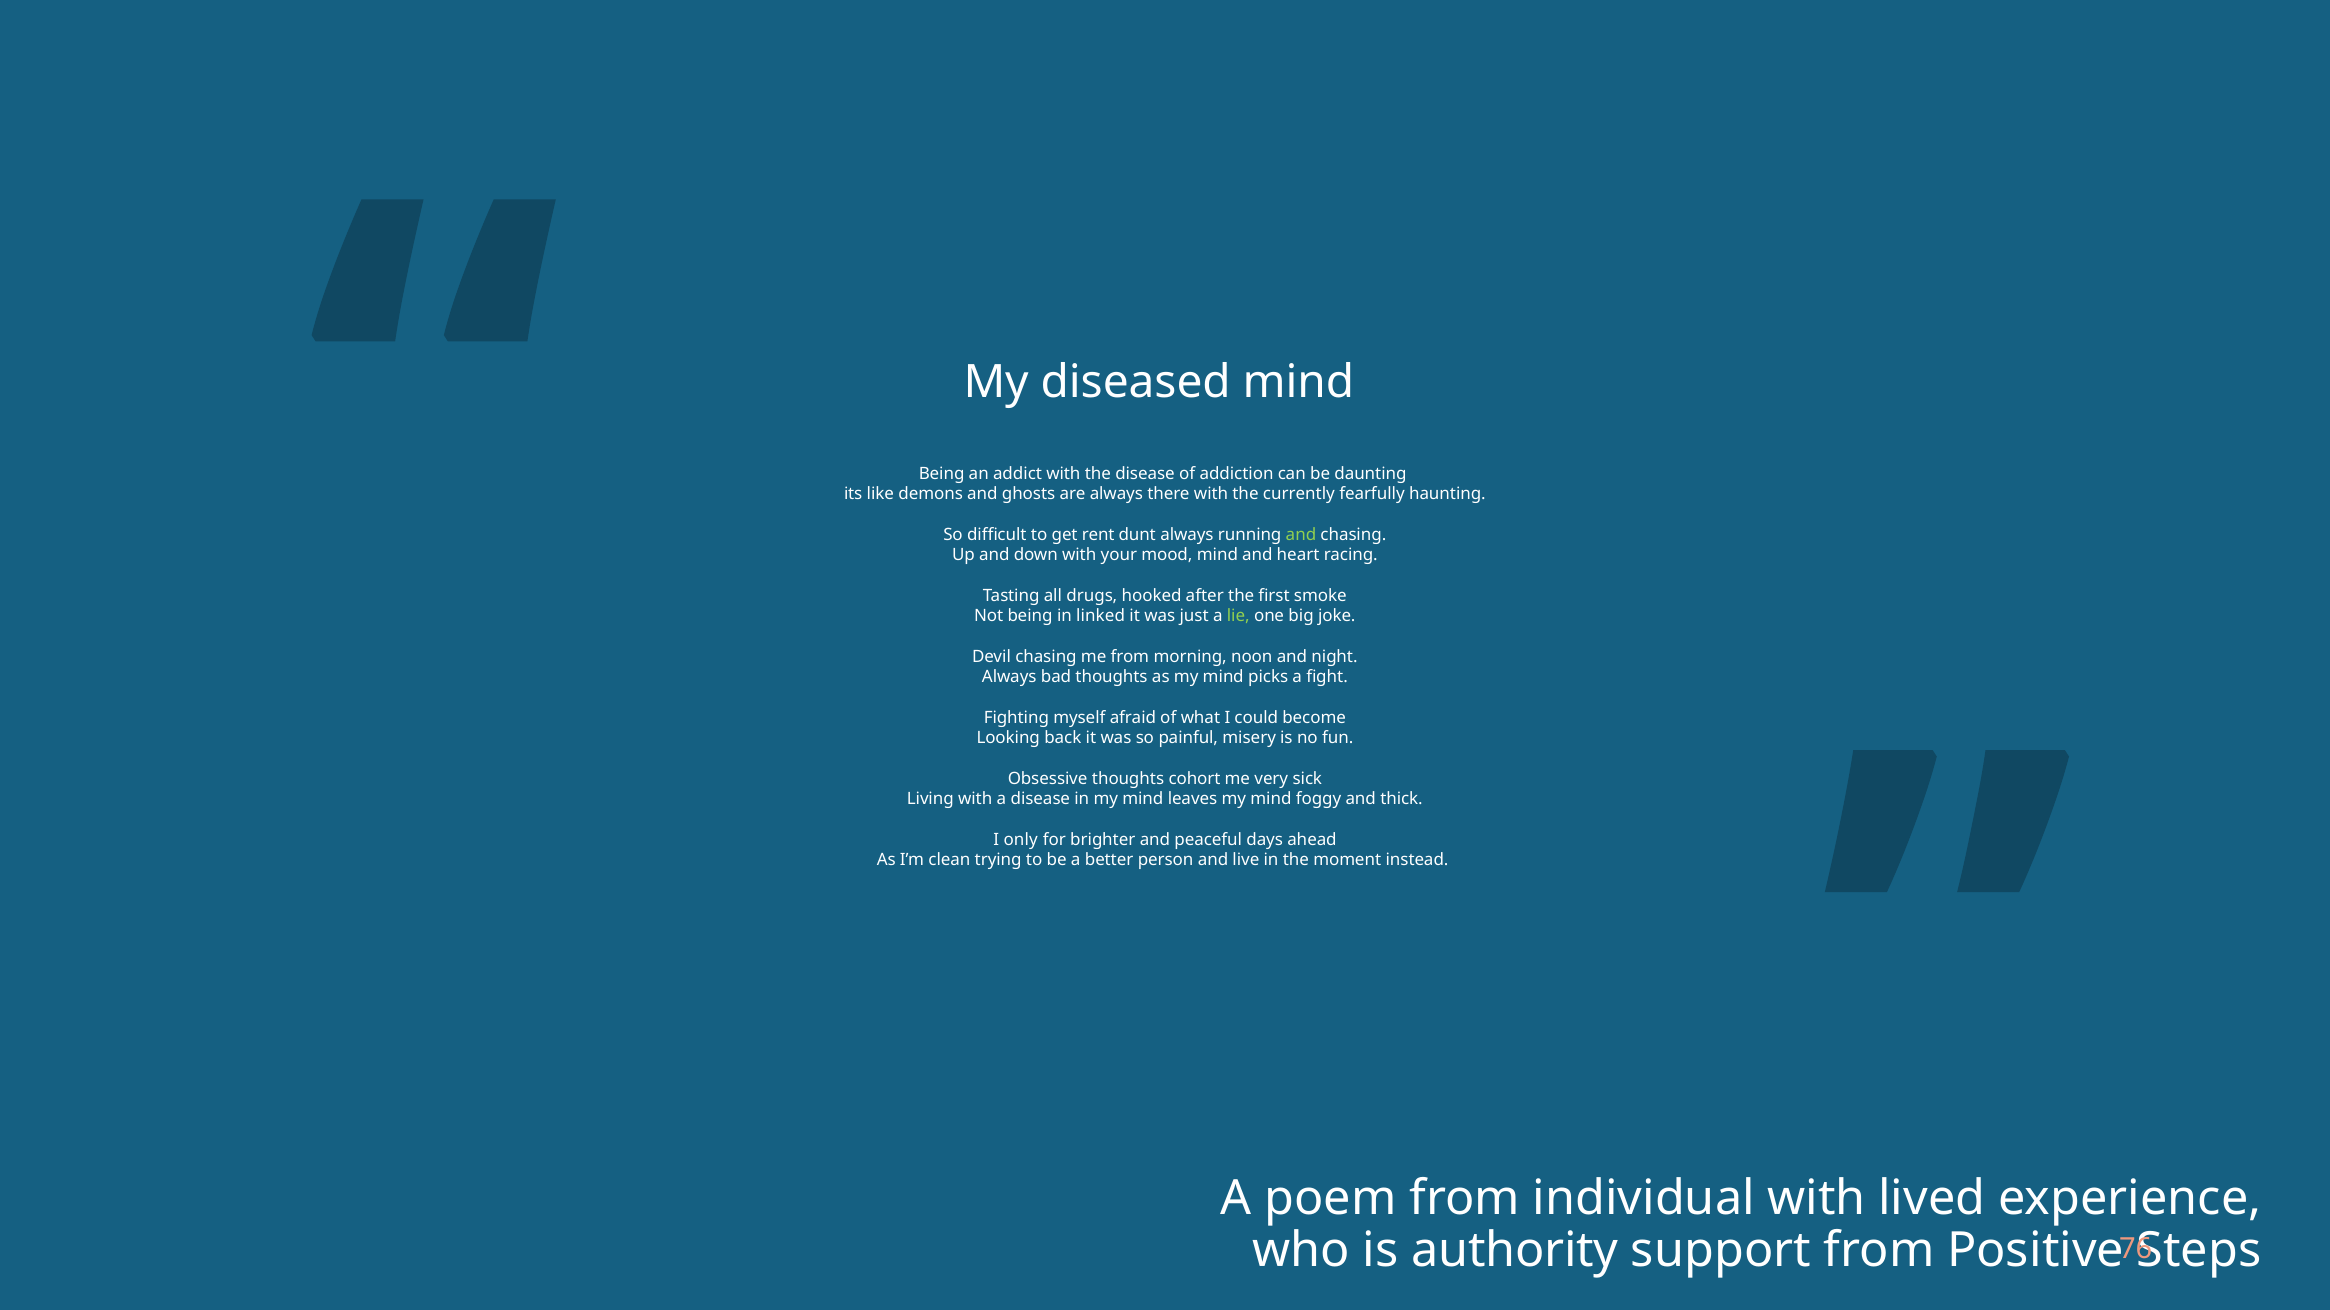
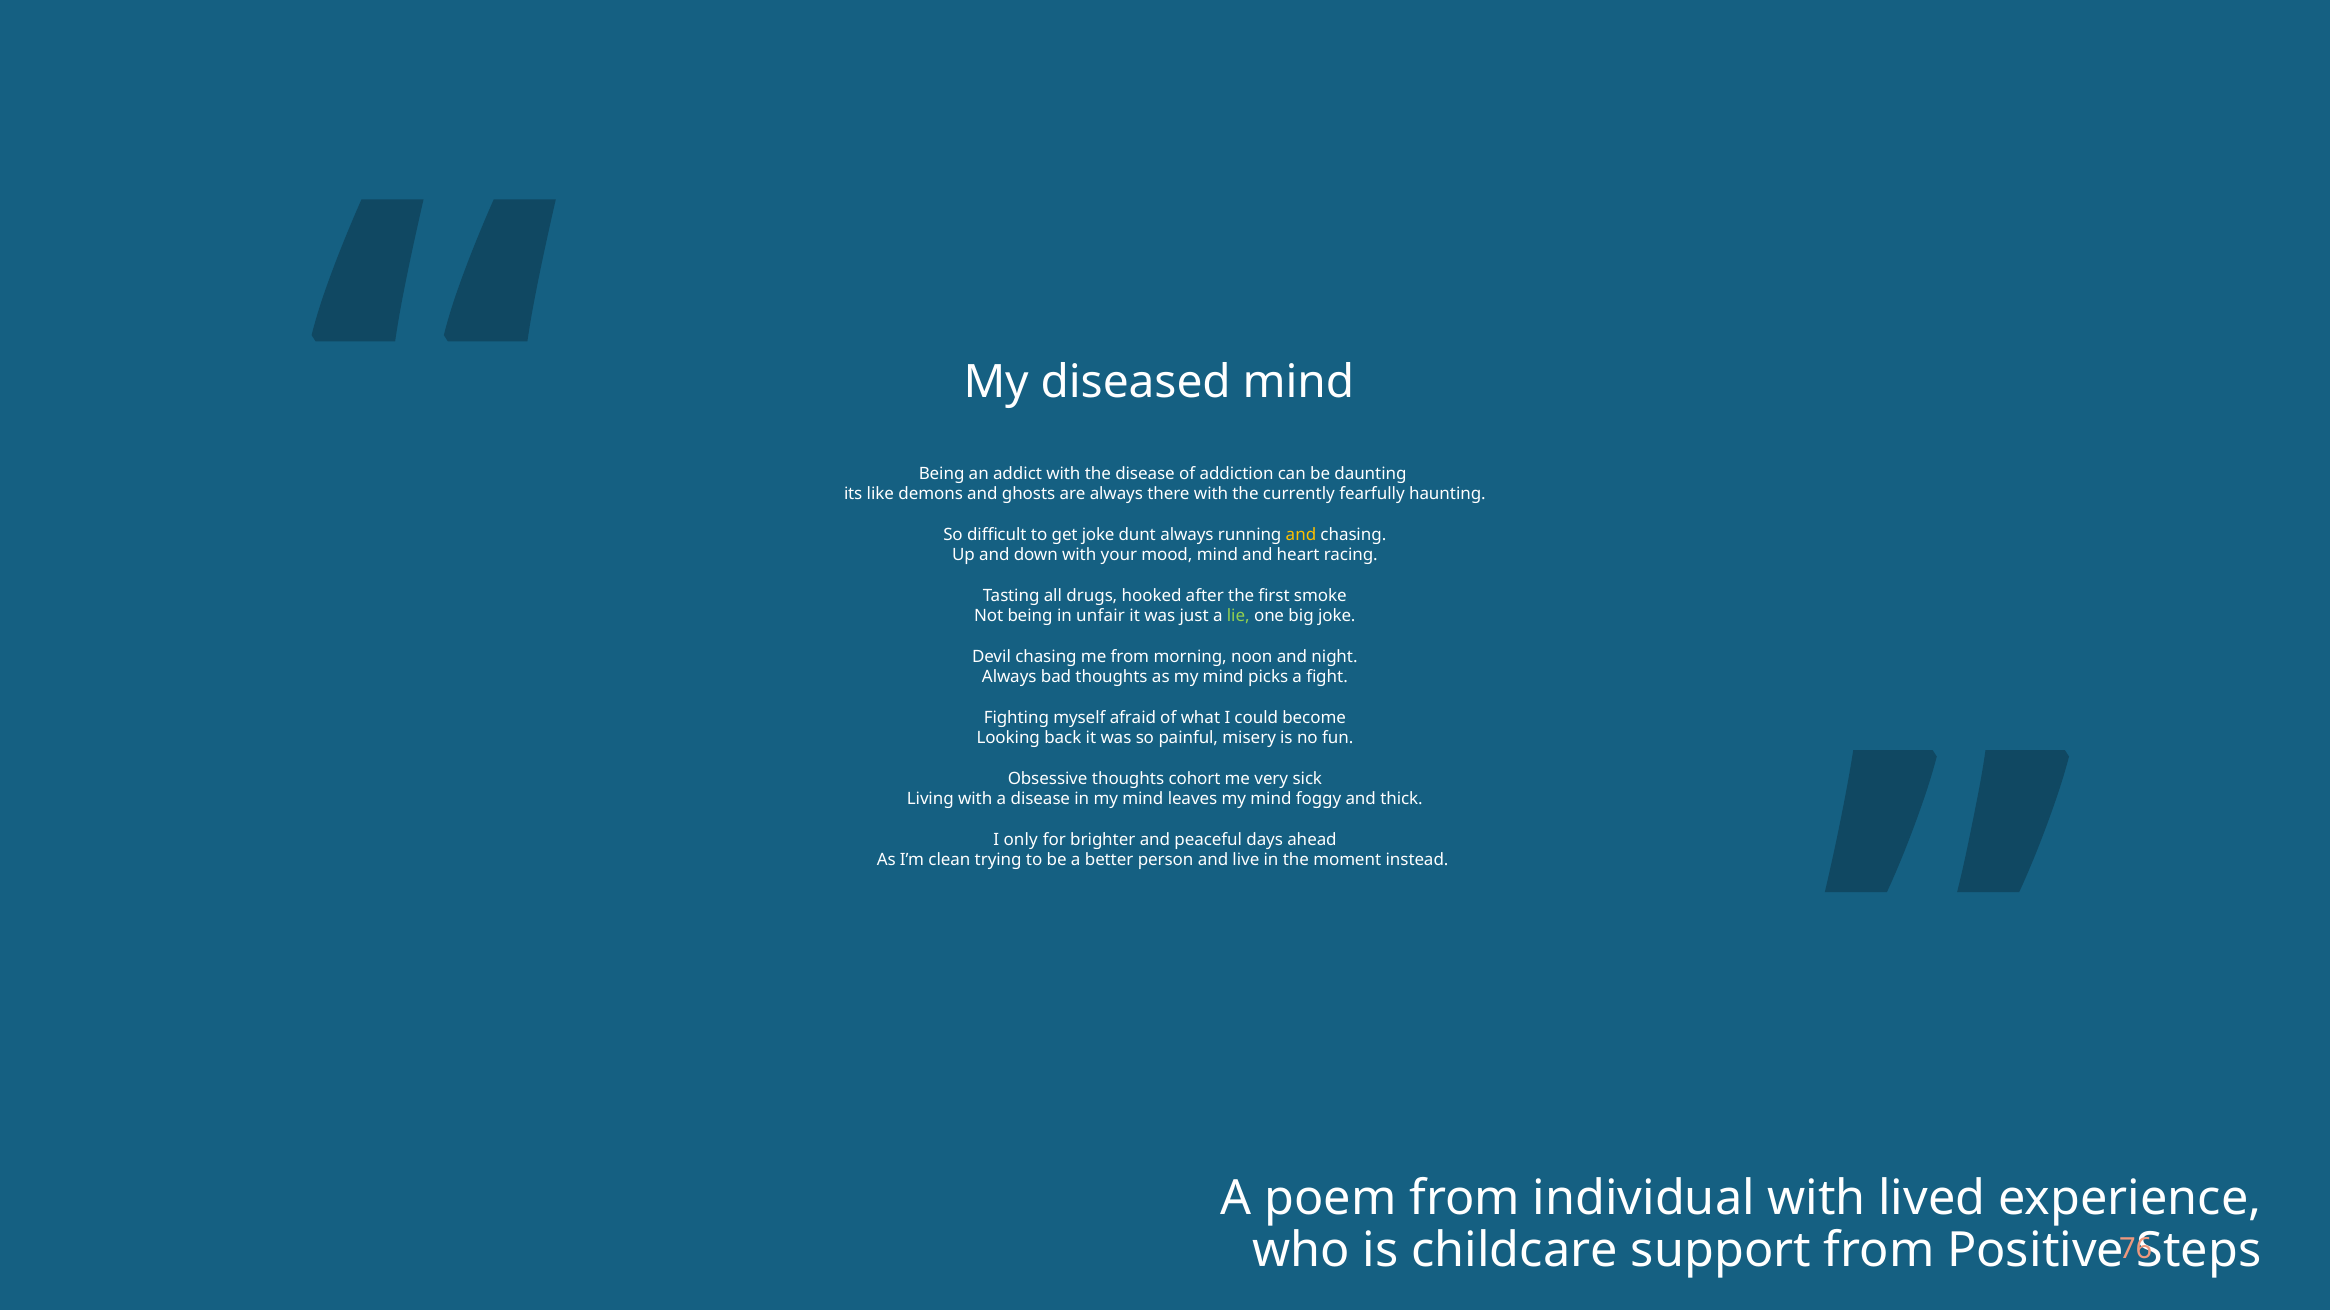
get rent: rent -> joke
and at (1301, 535) colour: light green -> yellow
linked: linked -> unfair
authority: authority -> childcare
